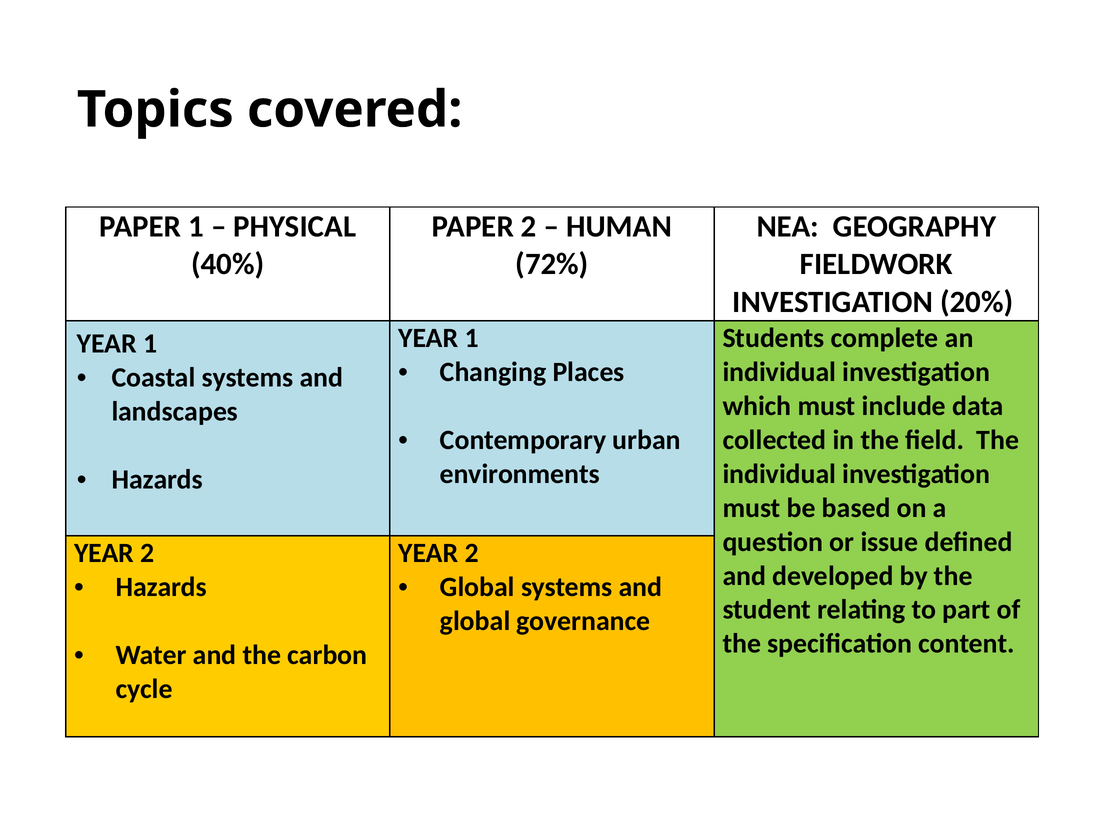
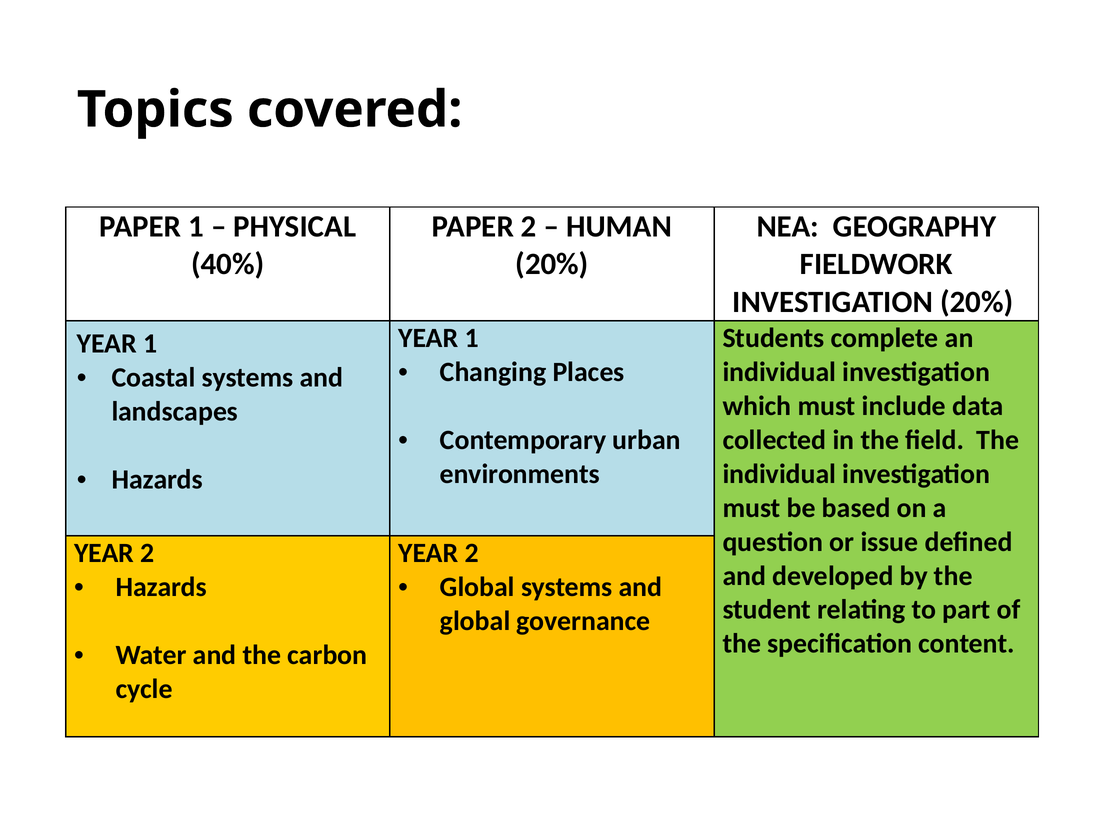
72% at (552, 264): 72% -> 20%
